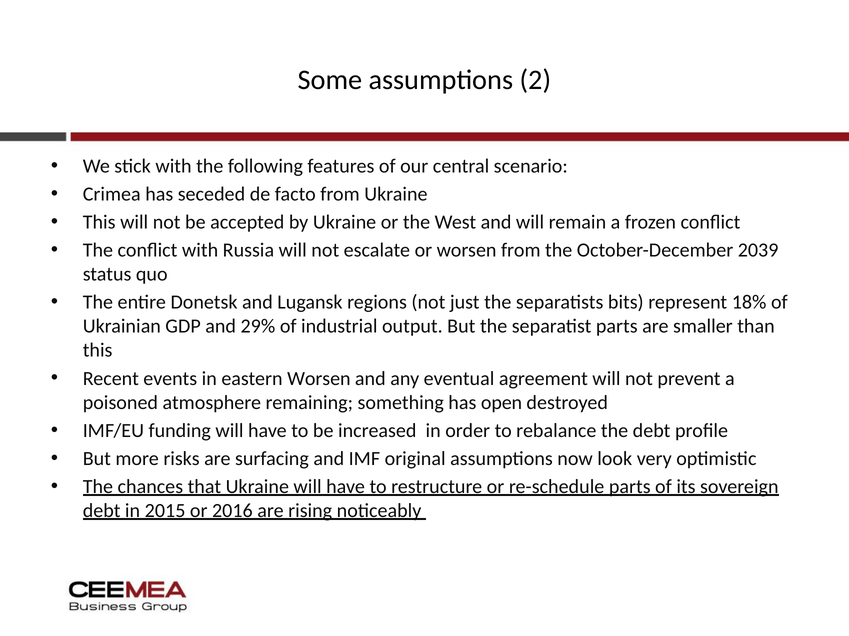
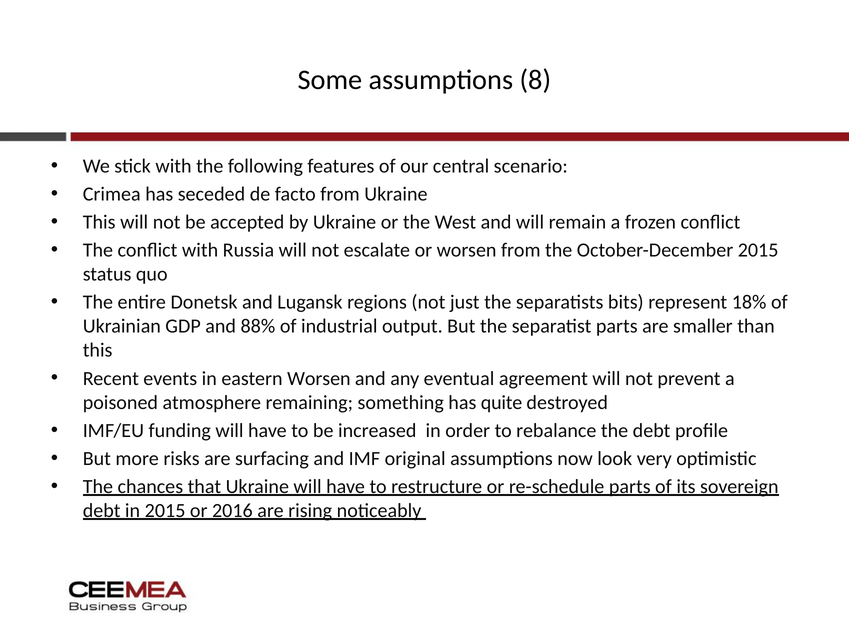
2: 2 -> 8
October-December 2039: 2039 -> 2015
29%: 29% -> 88%
open: open -> quite
